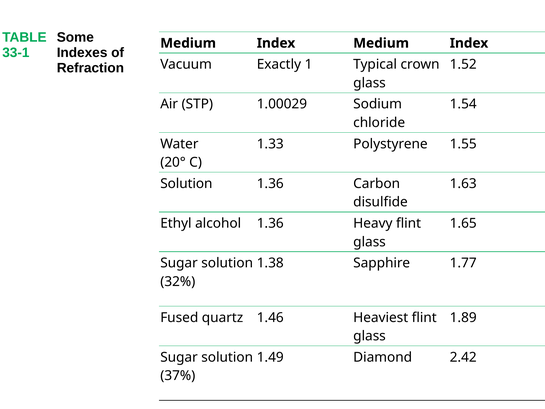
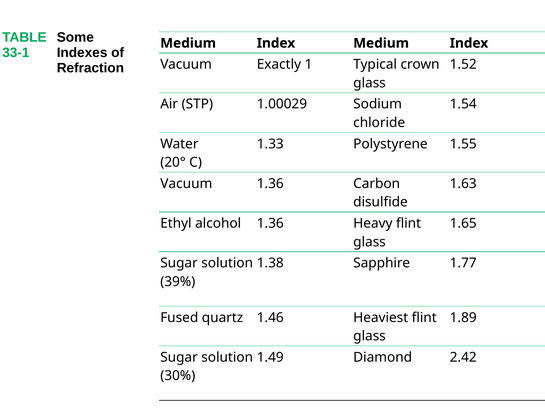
Solution at (186, 183): Solution -> Vacuum
32%: 32% -> 39%
37%: 37% -> 30%
